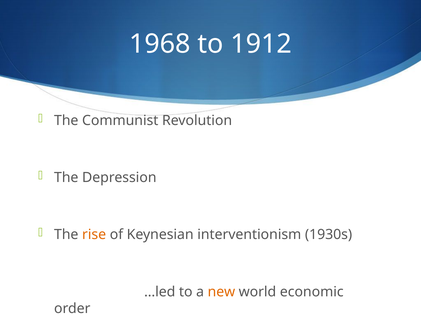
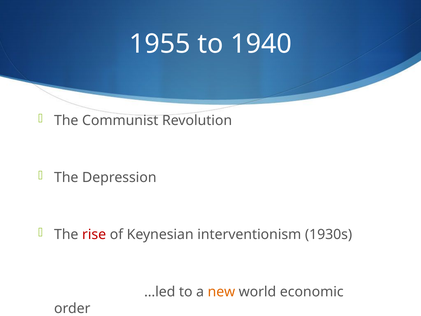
1968: 1968 -> 1955
1912: 1912 -> 1940
rise colour: orange -> red
